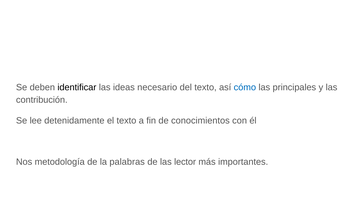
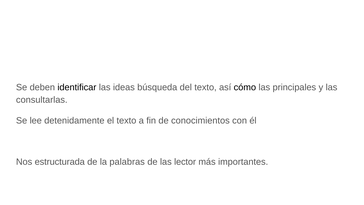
necesario: necesario -> búsqueda
cómo colour: blue -> black
contribución: contribución -> consultarlas
metodología: metodología -> estructurada
